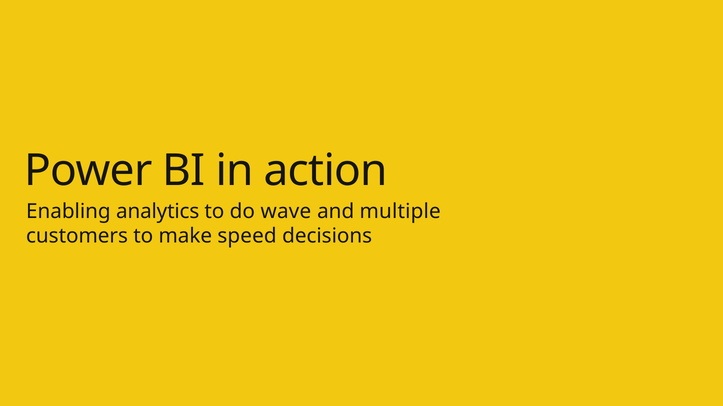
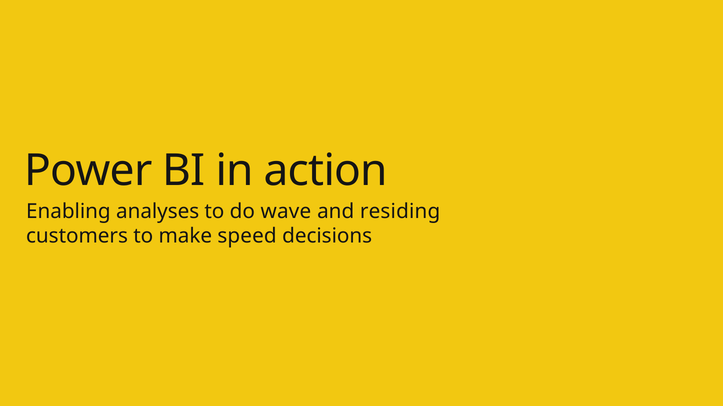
analytics: analytics -> analyses
multiple: multiple -> residing
